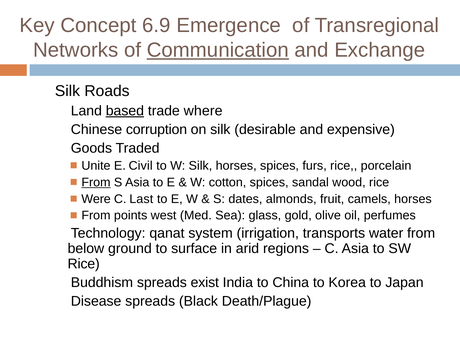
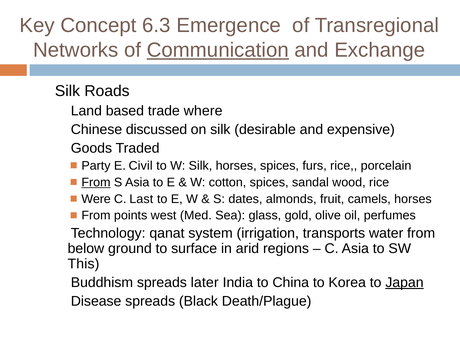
6.9: 6.9 -> 6.3
based underline: present -> none
corruption: corruption -> discussed
Unite: Unite -> Party
Rice at (84, 264): Rice -> This
exist: exist -> later
Japan underline: none -> present
